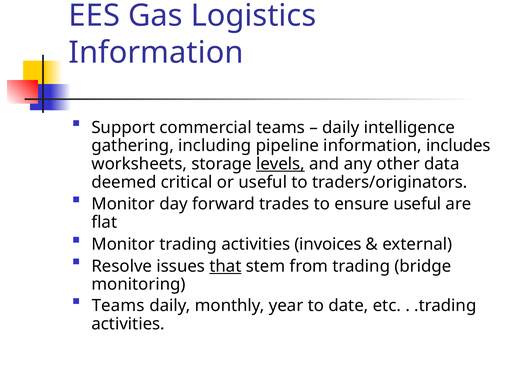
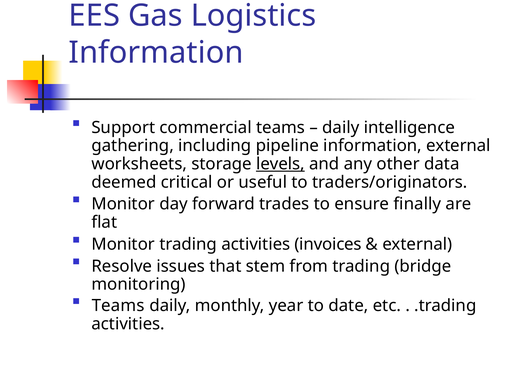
information includes: includes -> external
ensure useful: useful -> finally
that underline: present -> none
